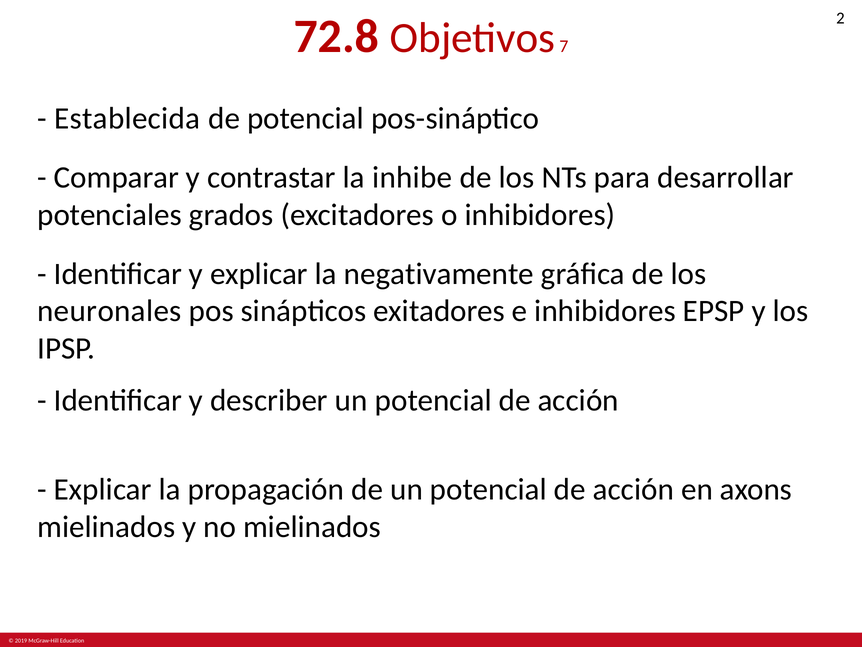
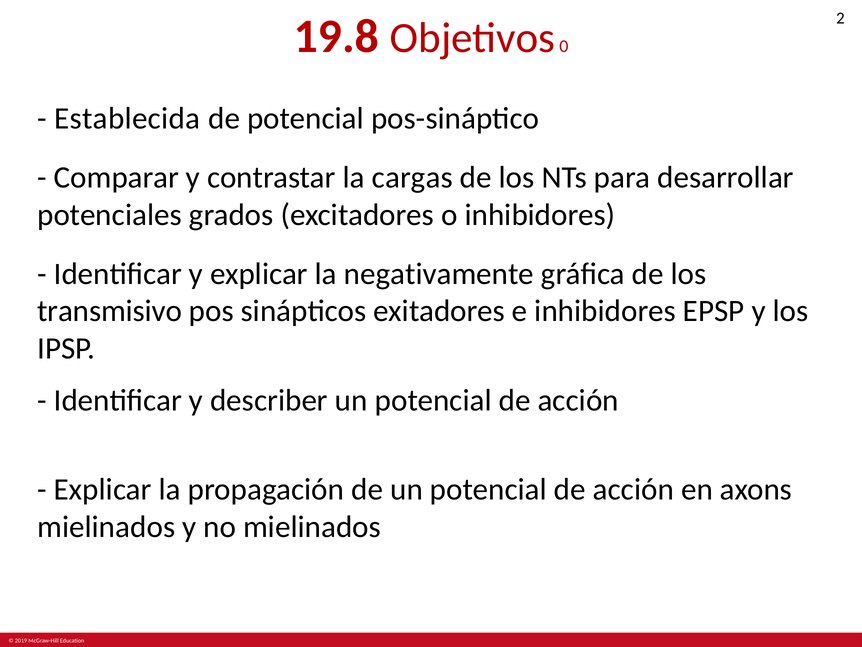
72.8: 72.8 -> 19.8
7: 7 -> 0
inhibe: inhibe -> cargas
neuronales: neuronales -> transmisivo
